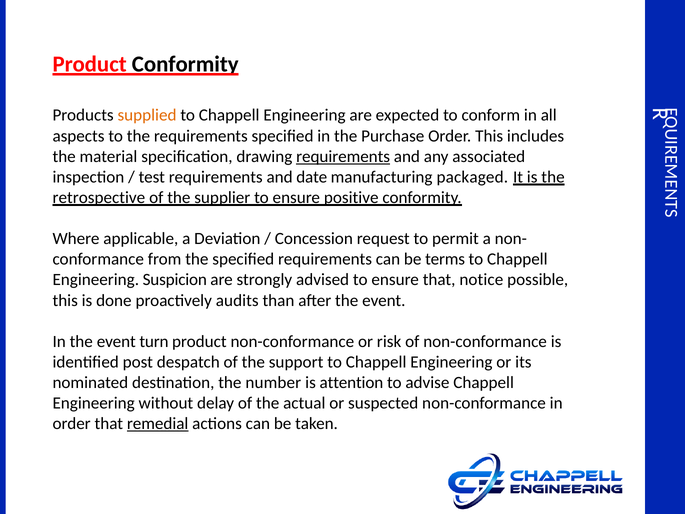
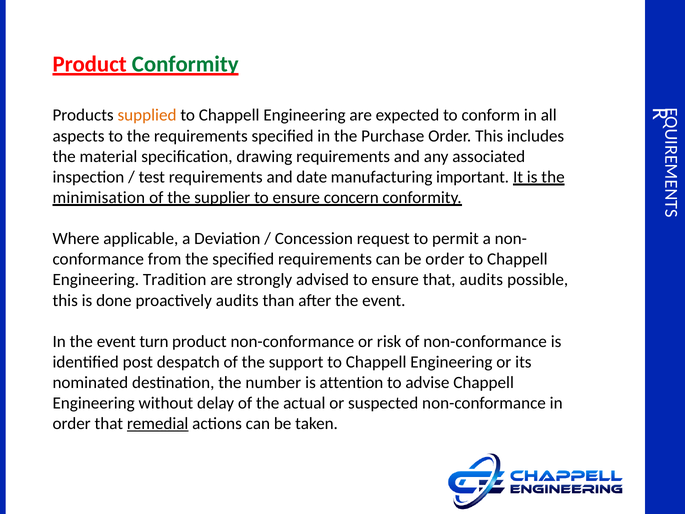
Conformity at (185, 64) colour: black -> green
requirements at (343, 156) underline: present -> none
packaged: packaged -> important
retrospective: retrospective -> minimisation
positive: positive -> concern
be terms: terms -> order
Suspicion: Suspicion -> Tradition
that notice: notice -> audits
